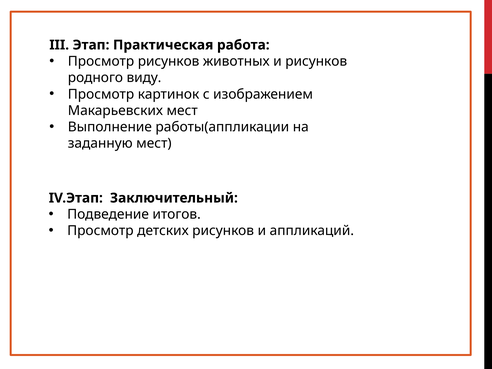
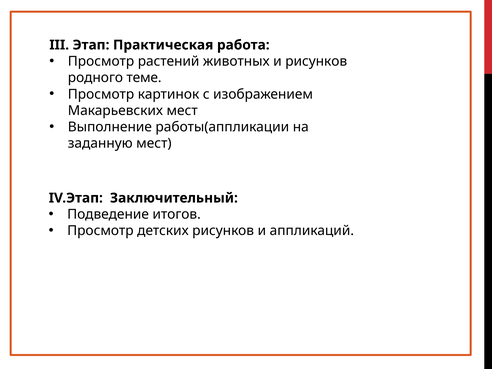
Просмотр рисунков: рисунков -> растений
виду: виду -> теме
